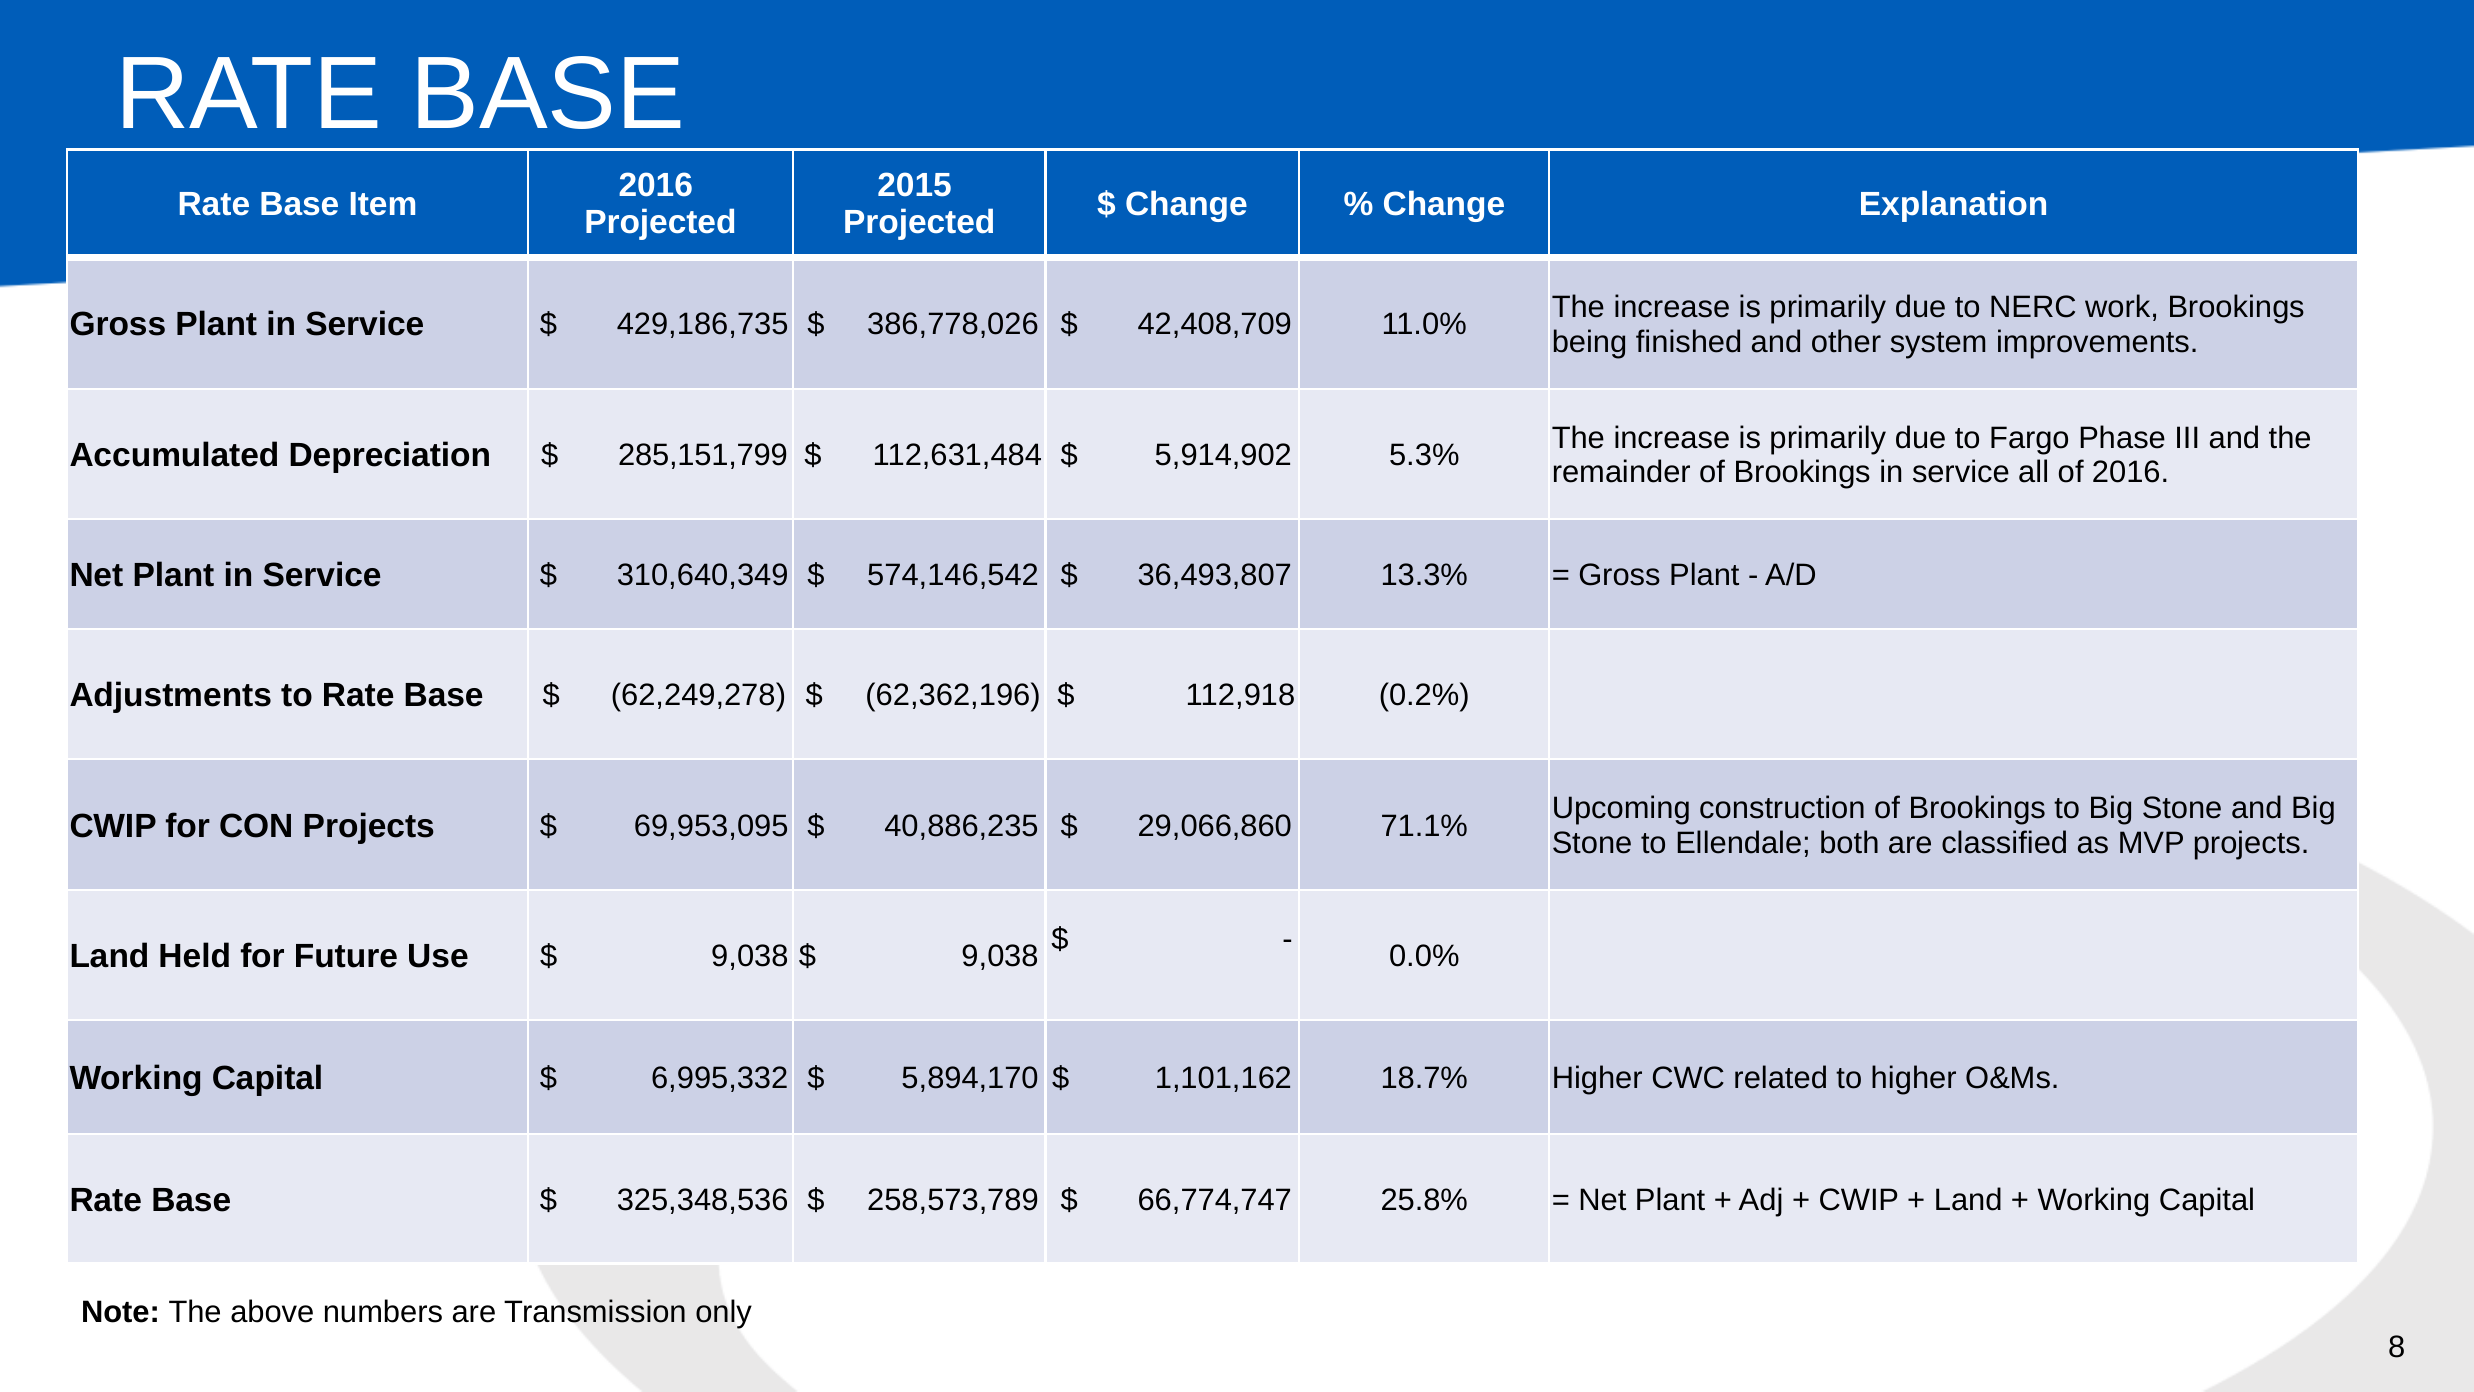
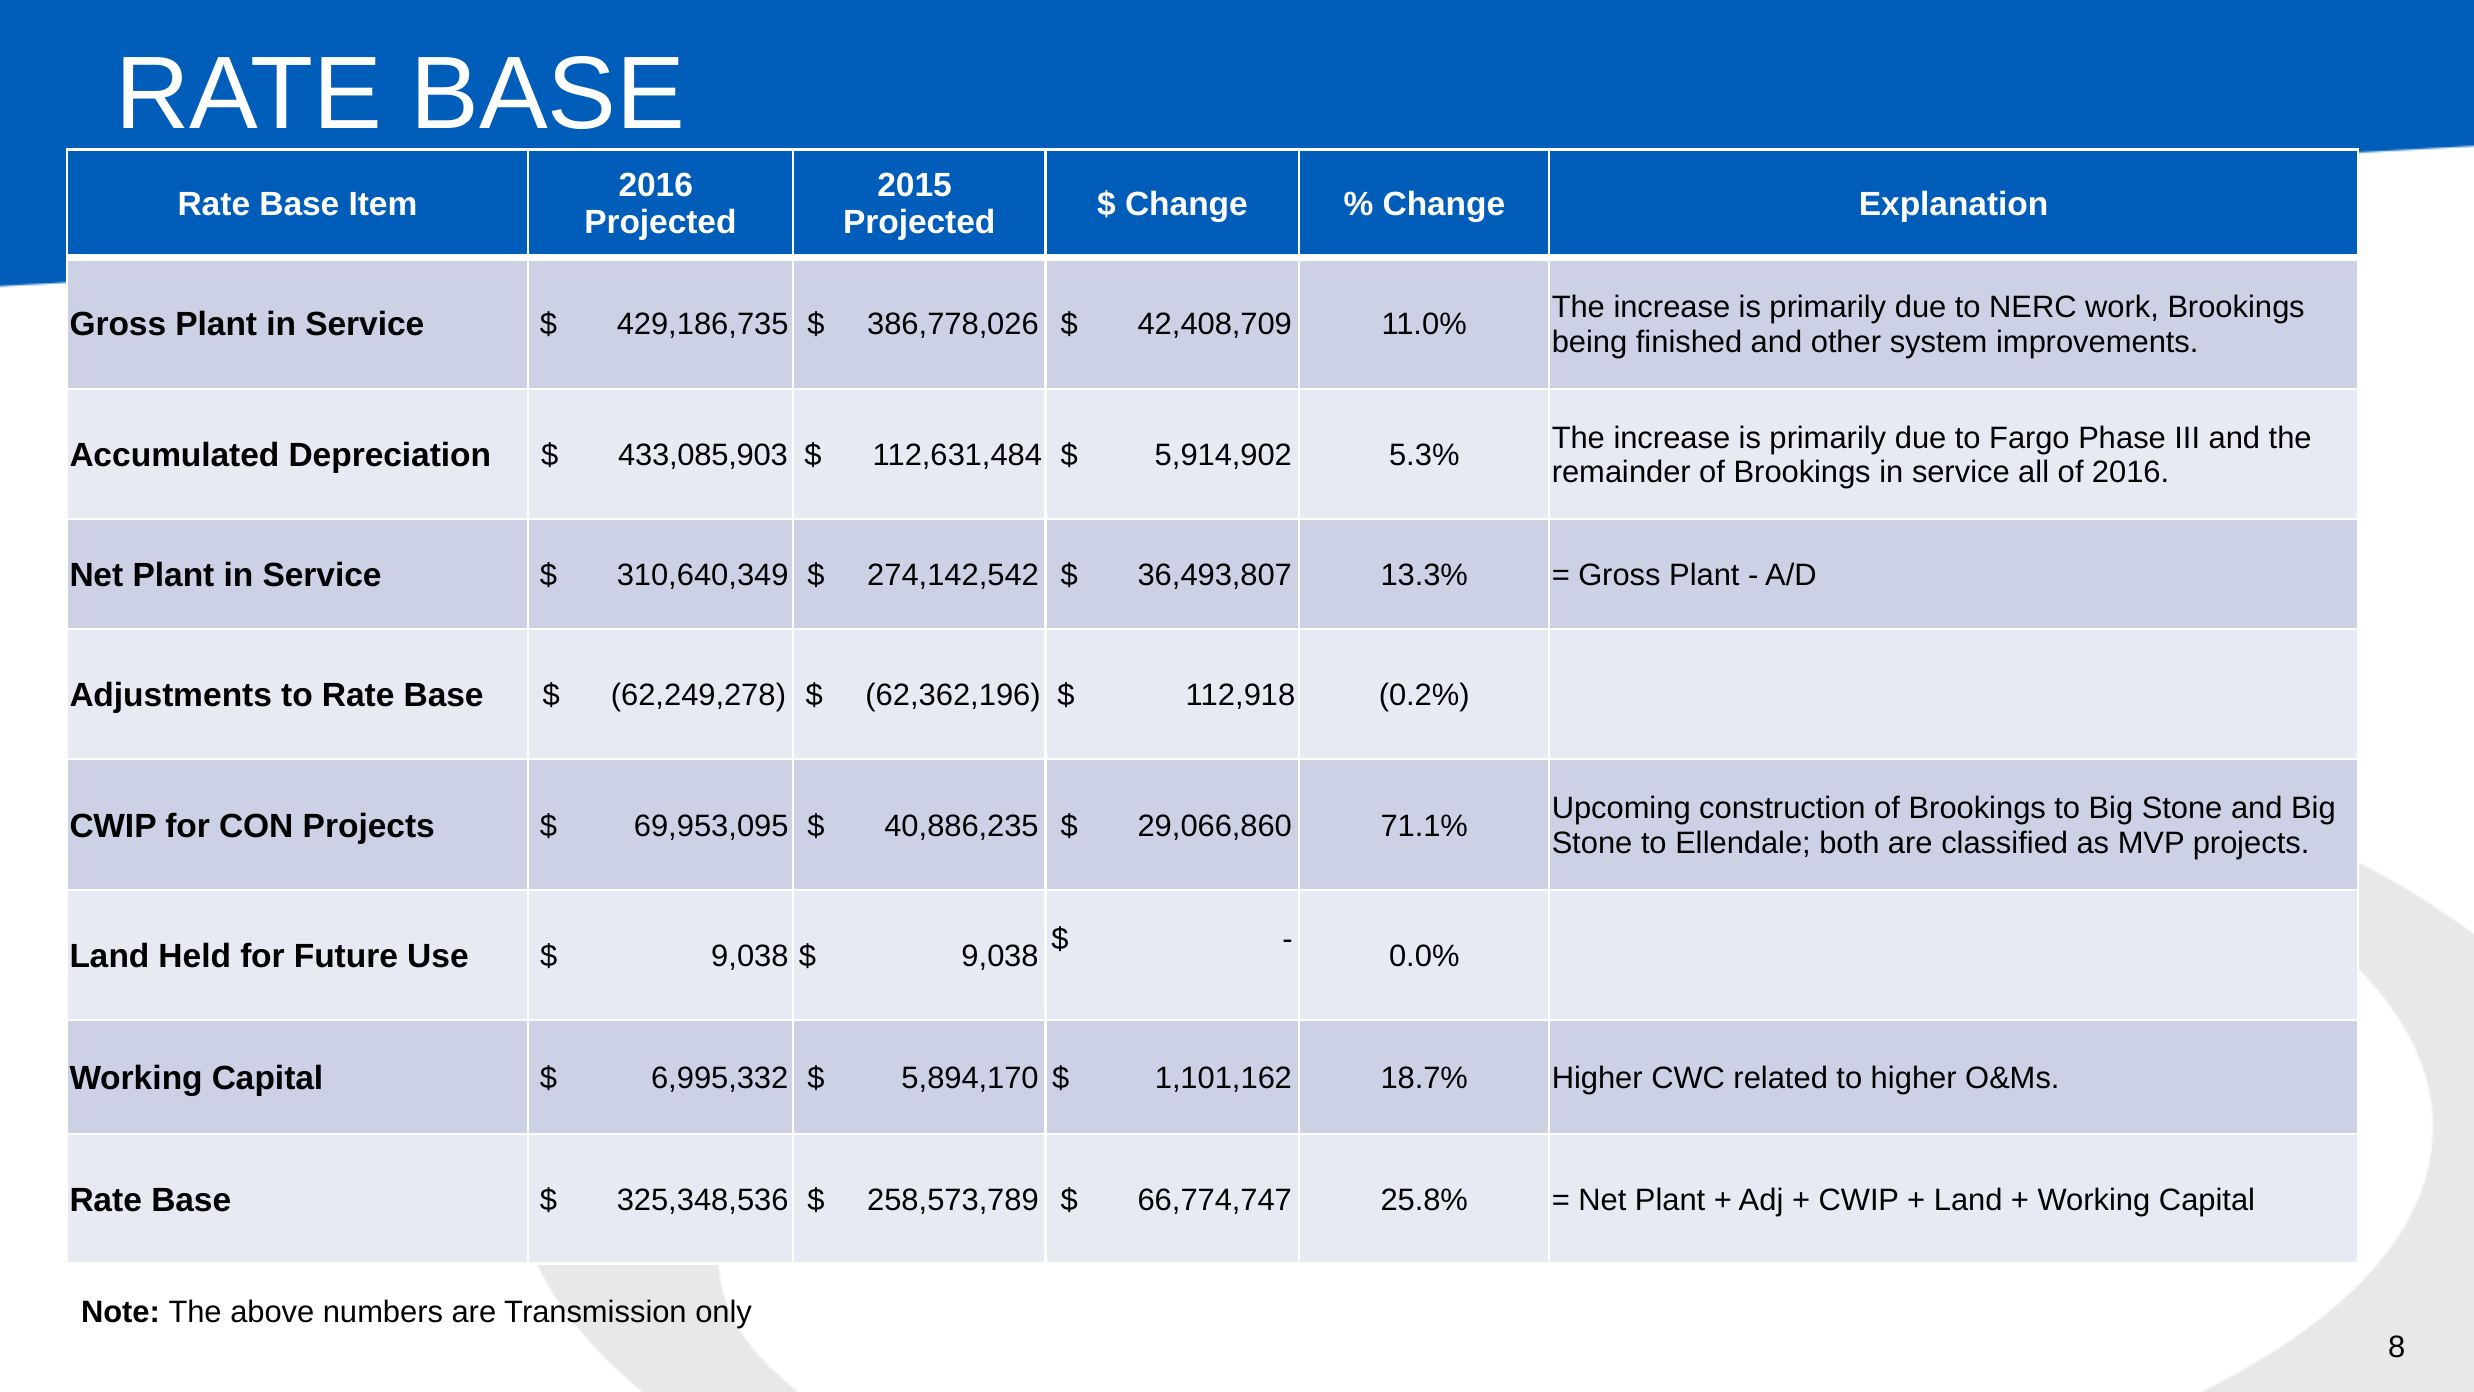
285,151,799: 285,151,799 -> 433,085,903
574,146,542: 574,146,542 -> 274,142,542
